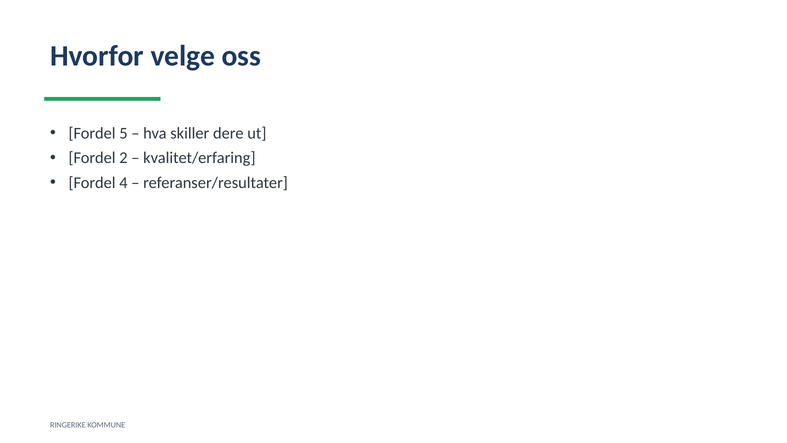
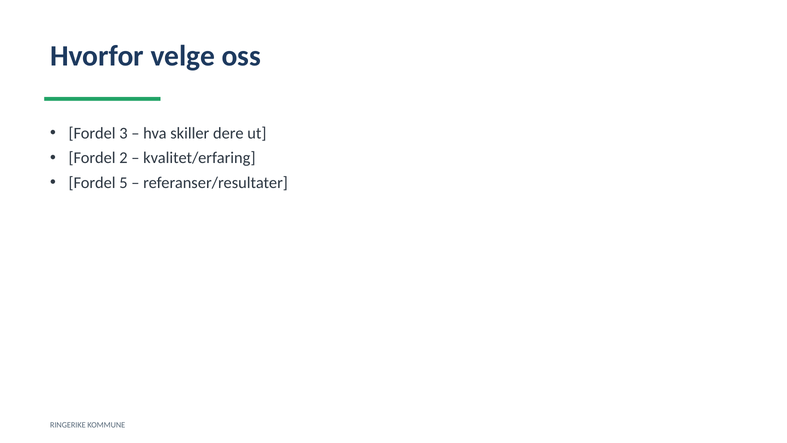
5: 5 -> 3
4: 4 -> 5
